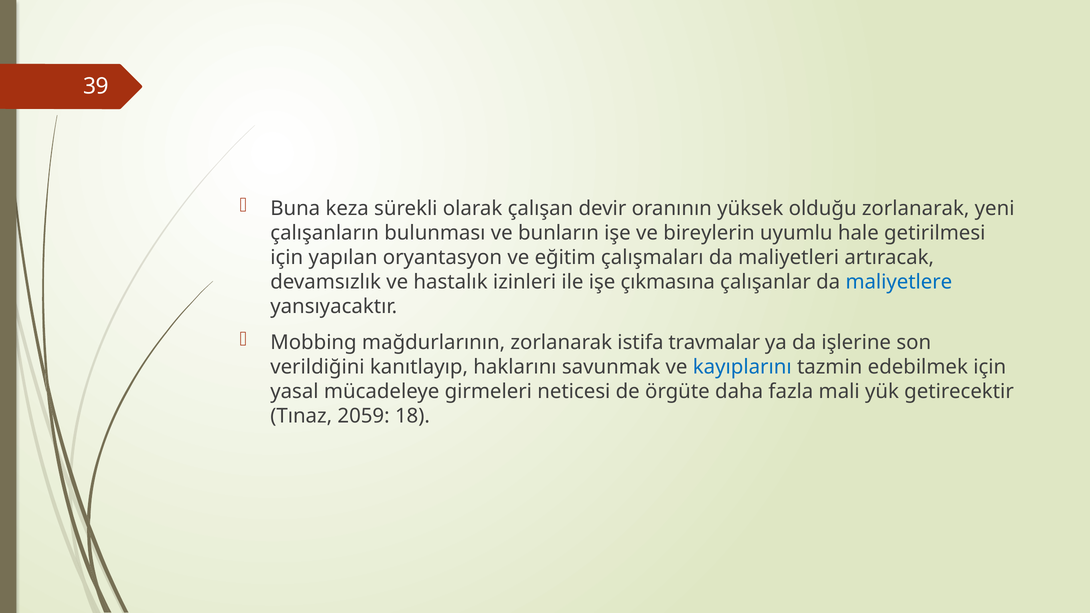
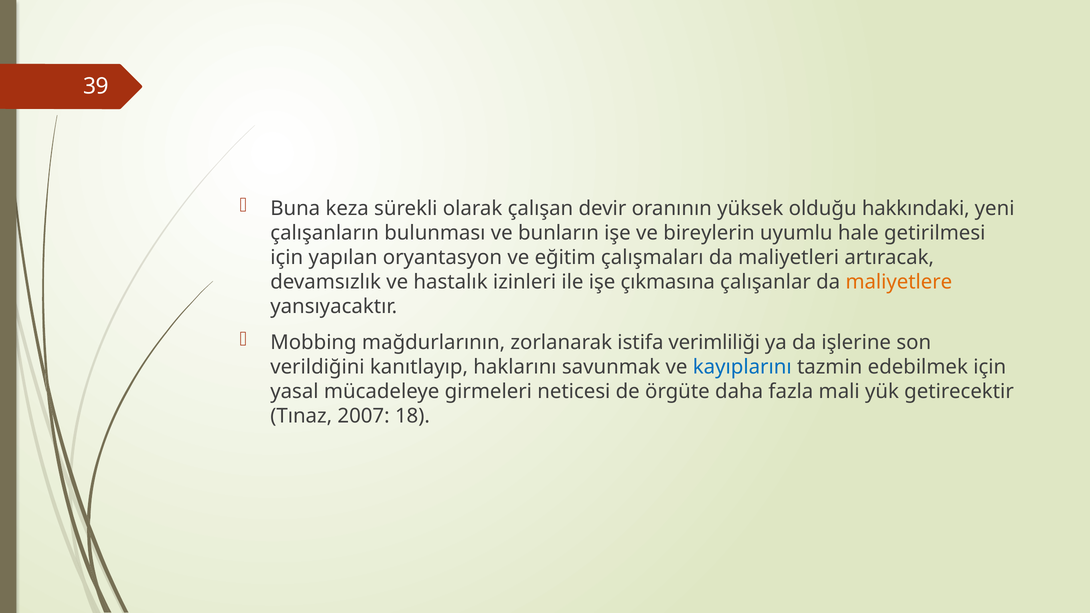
olduğu zorlanarak: zorlanarak -> hakkındaki
maliyetlere colour: blue -> orange
travmalar: travmalar -> verimliliği
2059: 2059 -> 2007
